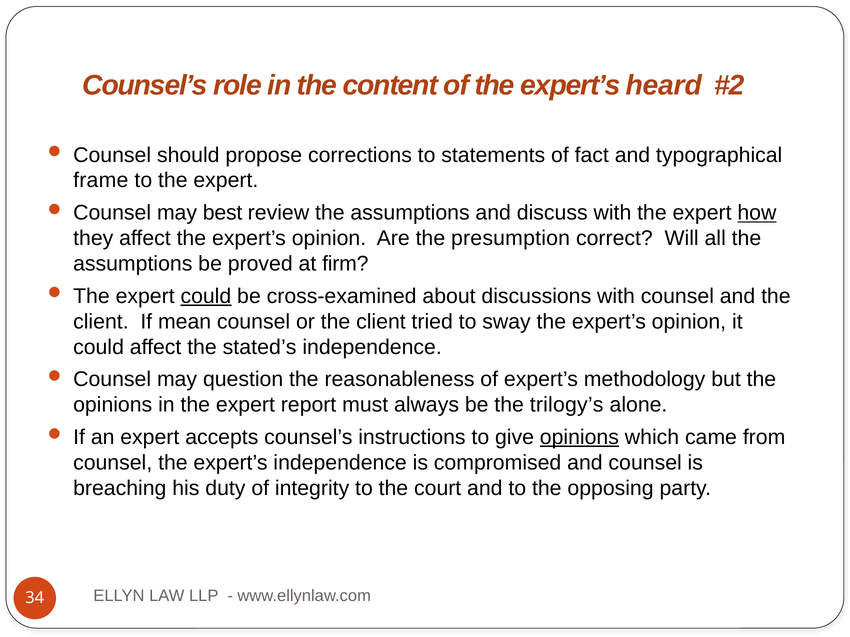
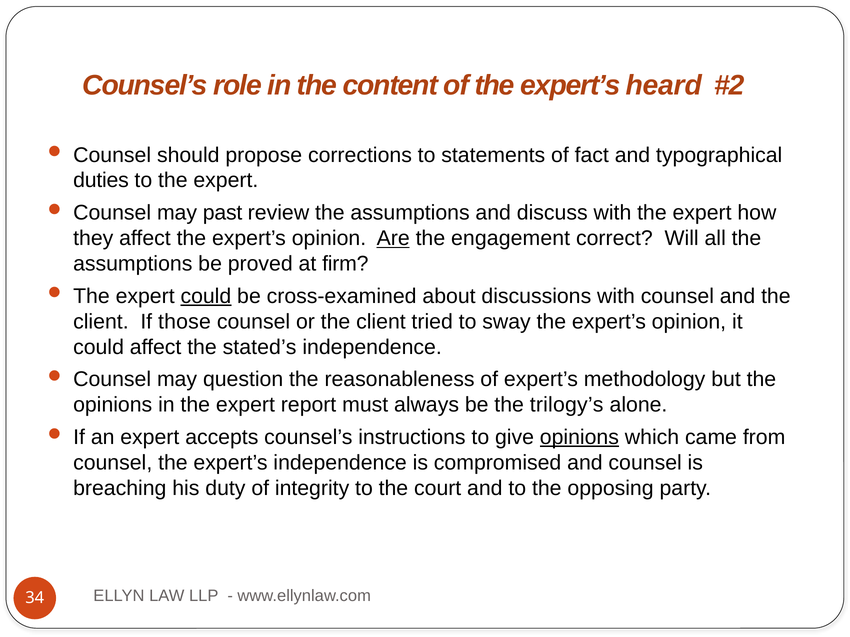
frame: frame -> duties
best: best -> past
how underline: present -> none
Are underline: none -> present
presumption: presumption -> engagement
mean: mean -> those
